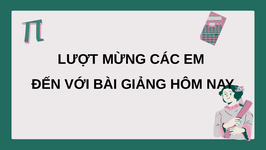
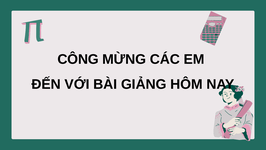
LƯỢT: LƯỢT -> CÔNG
